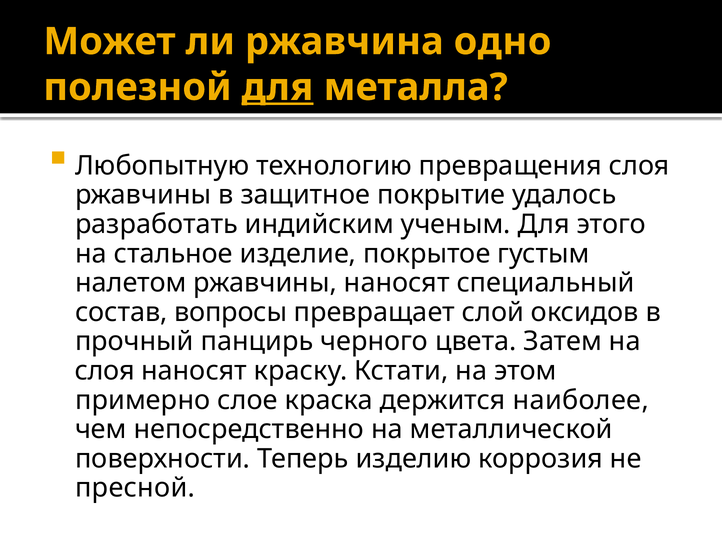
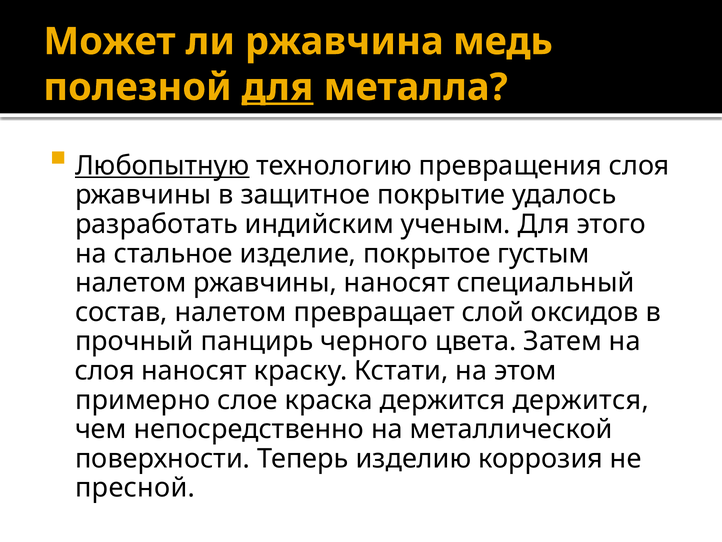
одно: одно -> медь
Любопытную underline: none -> present
состав вопросы: вопросы -> налетом
держится наиболее: наиболее -> держится
